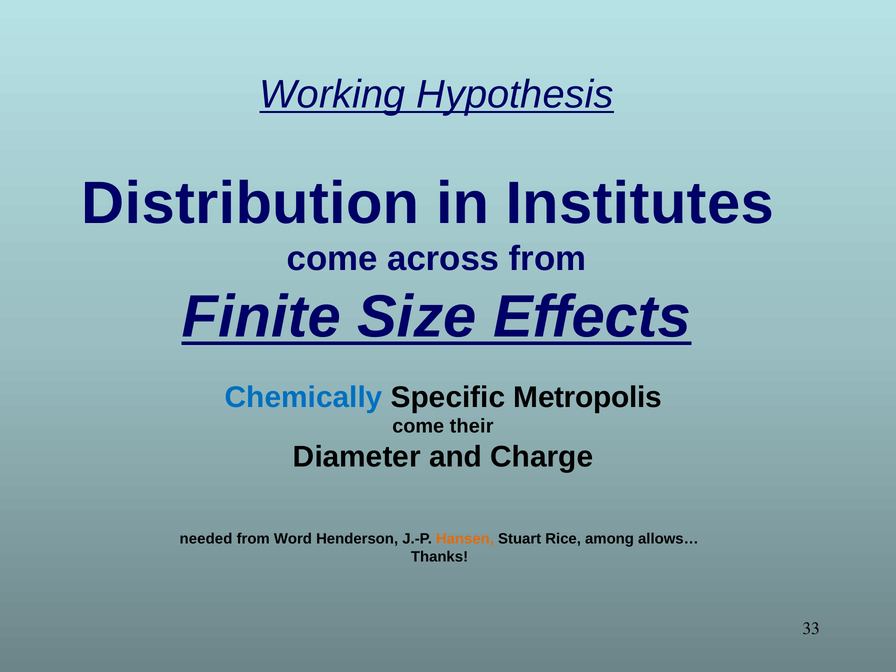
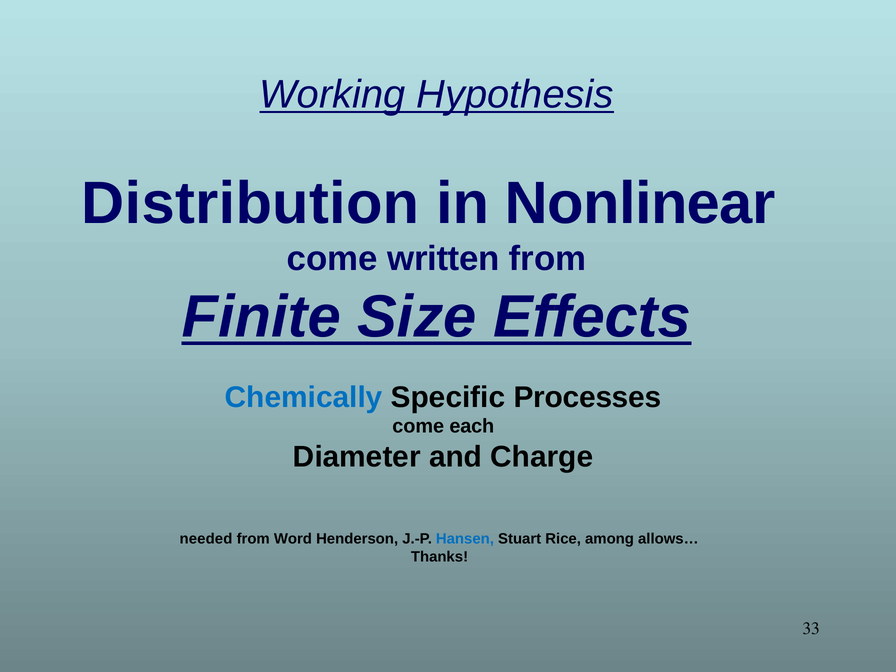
Institutes: Institutes -> Nonlinear
across: across -> written
Metropolis: Metropolis -> Processes
their: their -> each
Hansen colour: orange -> blue
